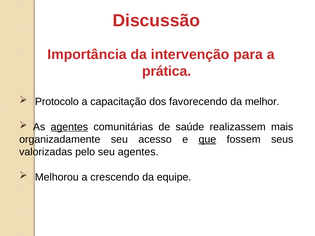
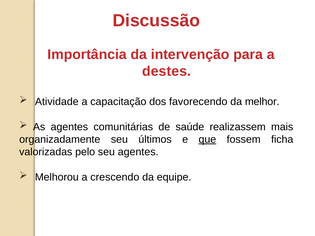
prática: prática -> destes
Protocolo: Protocolo -> Atividade
agentes at (69, 127) underline: present -> none
acesso: acesso -> últimos
seus: seus -> ficha
